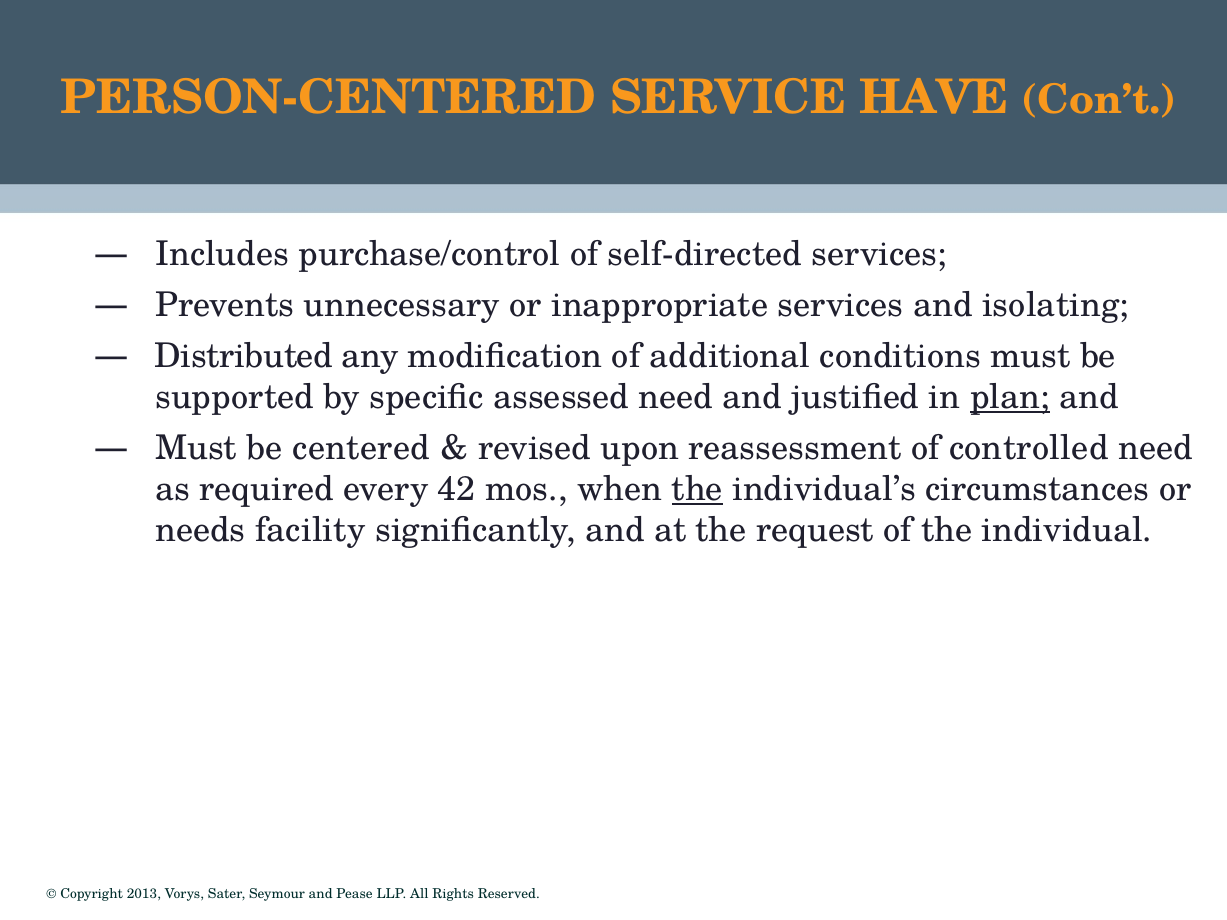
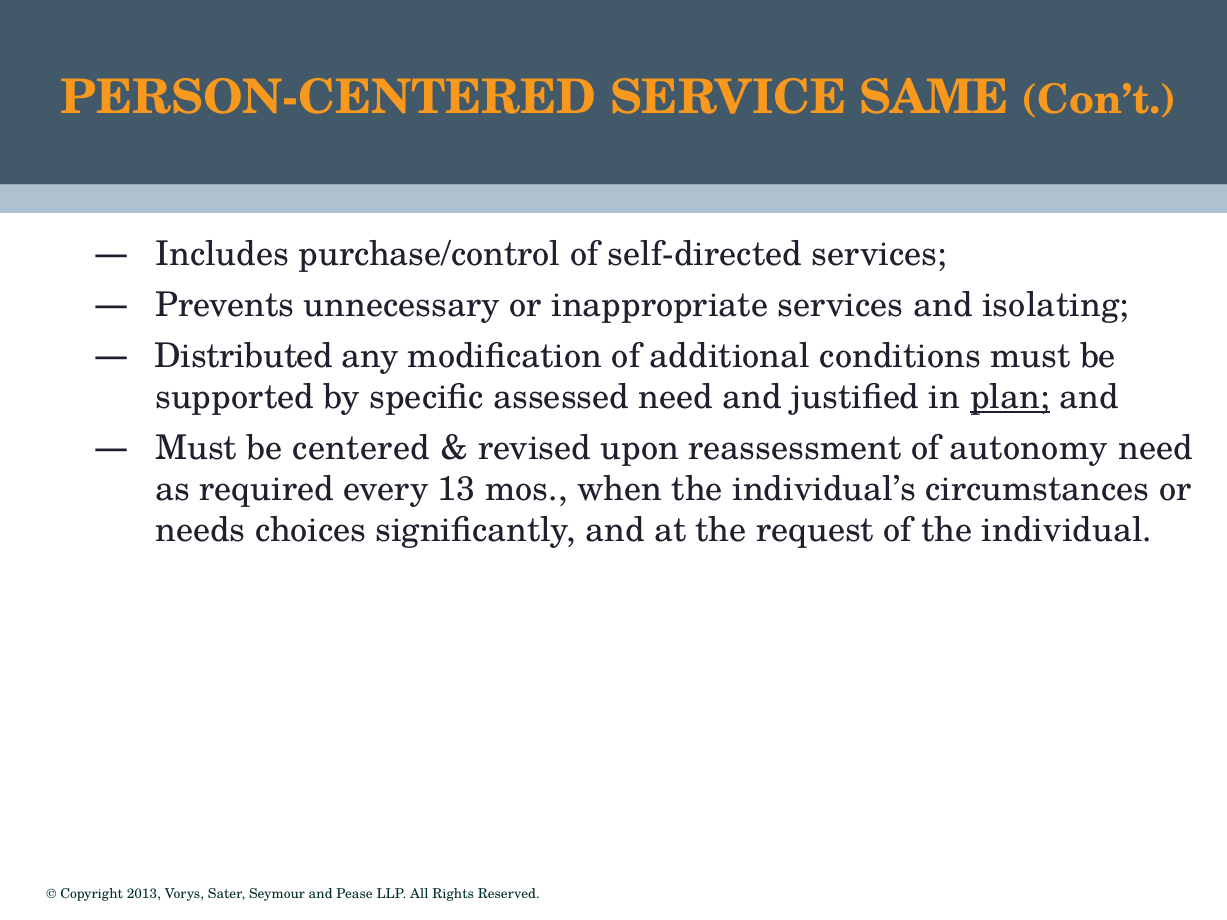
HAVE: HAVE -> SAME
controlled: controlled -> autonomy
42: 42 -> 13
the at (697, 489) underline: present -> none
facility: facility -> choices
